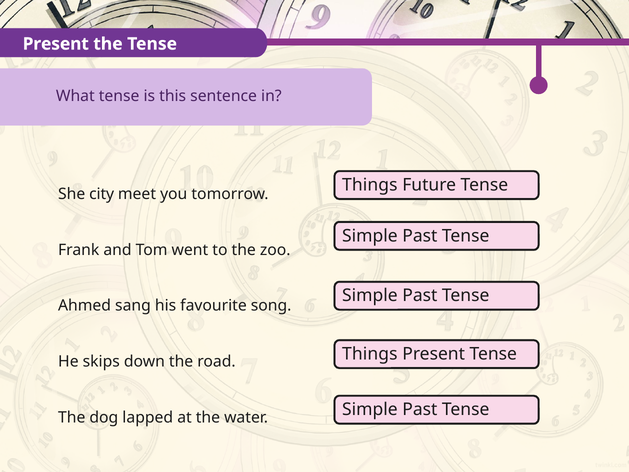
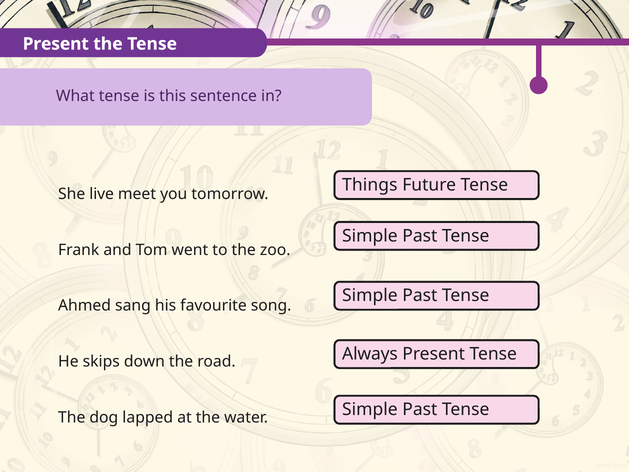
city: city -> live
Things at (370, 354): Things -> Always
